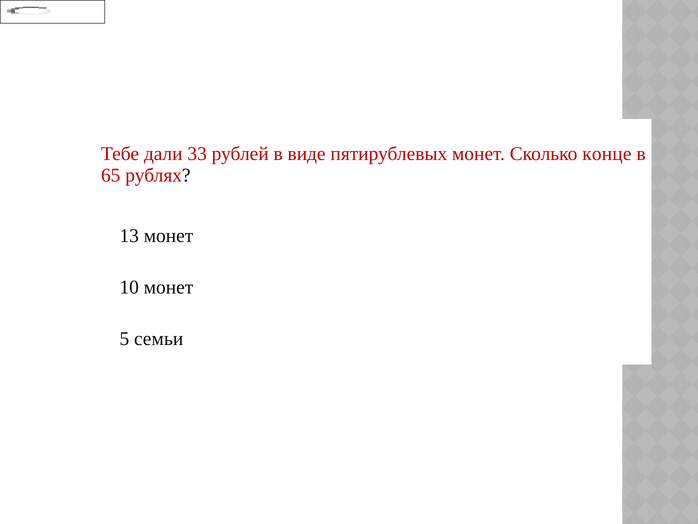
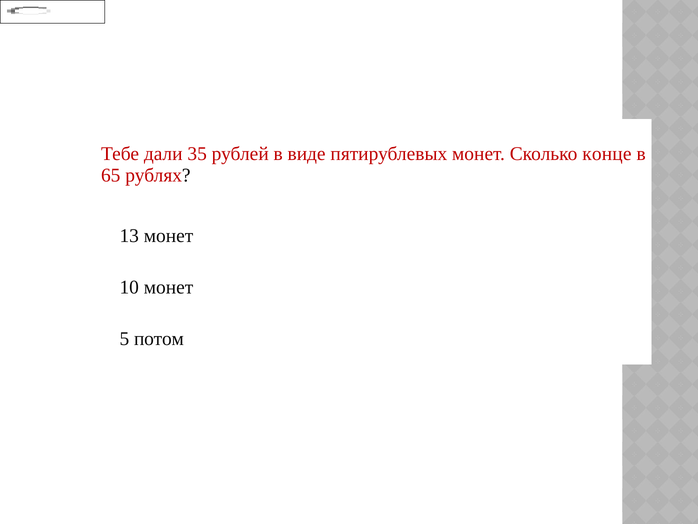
33: 33 -> 35
семьи: семьи -> потом
